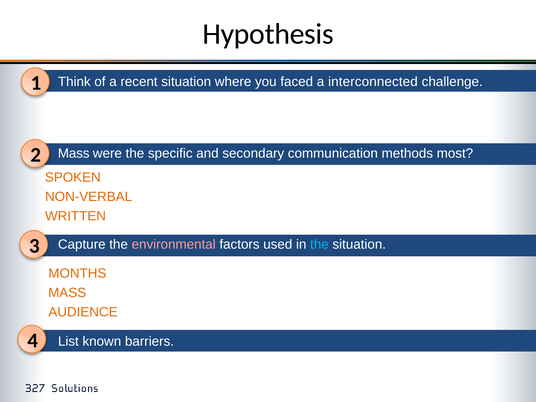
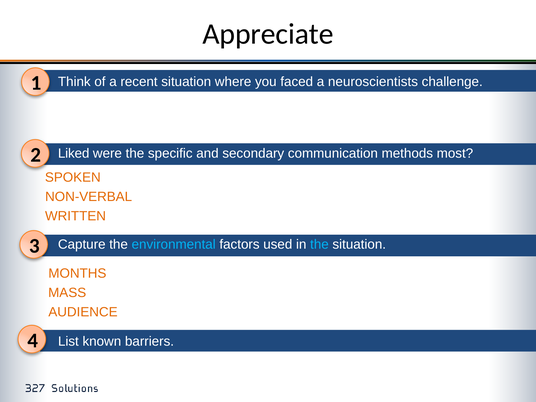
Hypothesis: Hypothesis -> Appreciate
interconnected: interconnected -> neuroscientists
Mass at (74, 154): Mass -> Liked
environmental colour: pink -> light blue
